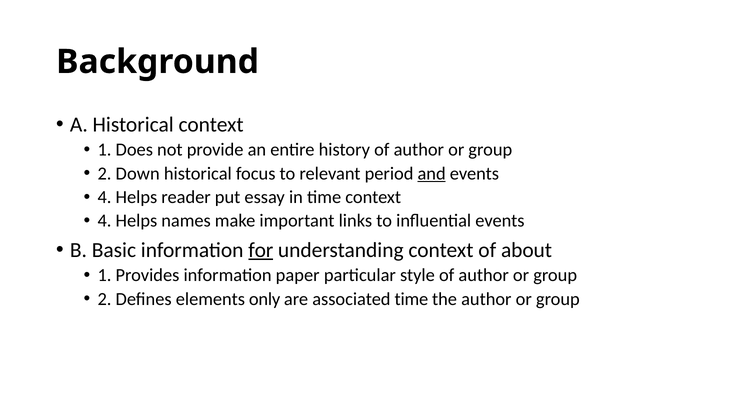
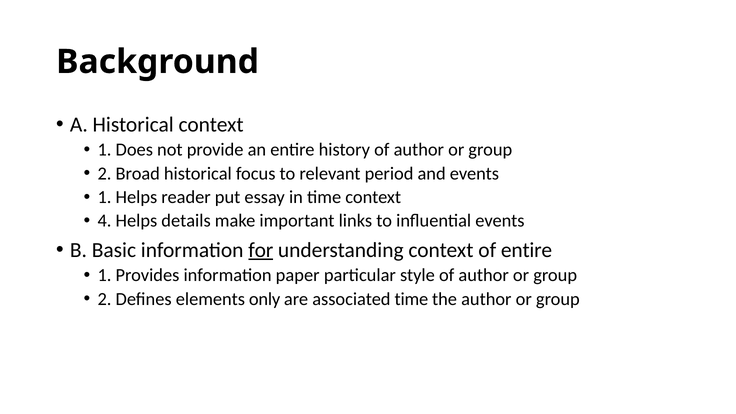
Down: Down -> Broad
and underline: present -> none
4 at (104, 197): 4 -> 1
names: names -> details
of about: about -> entire
